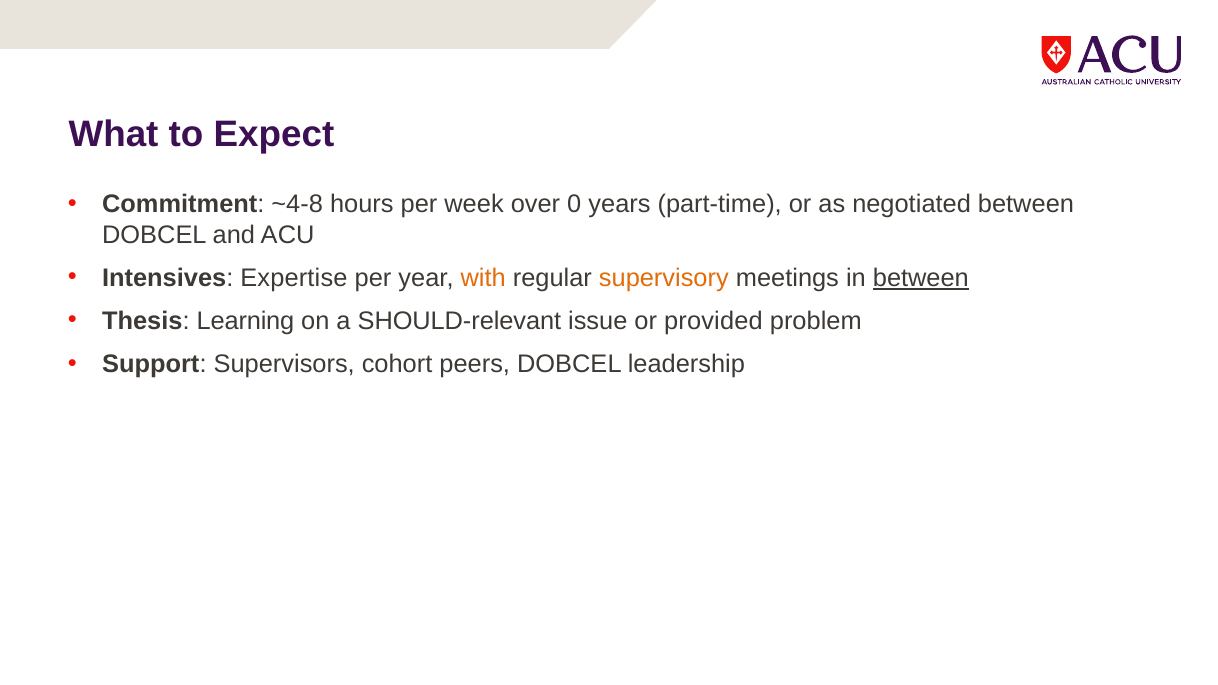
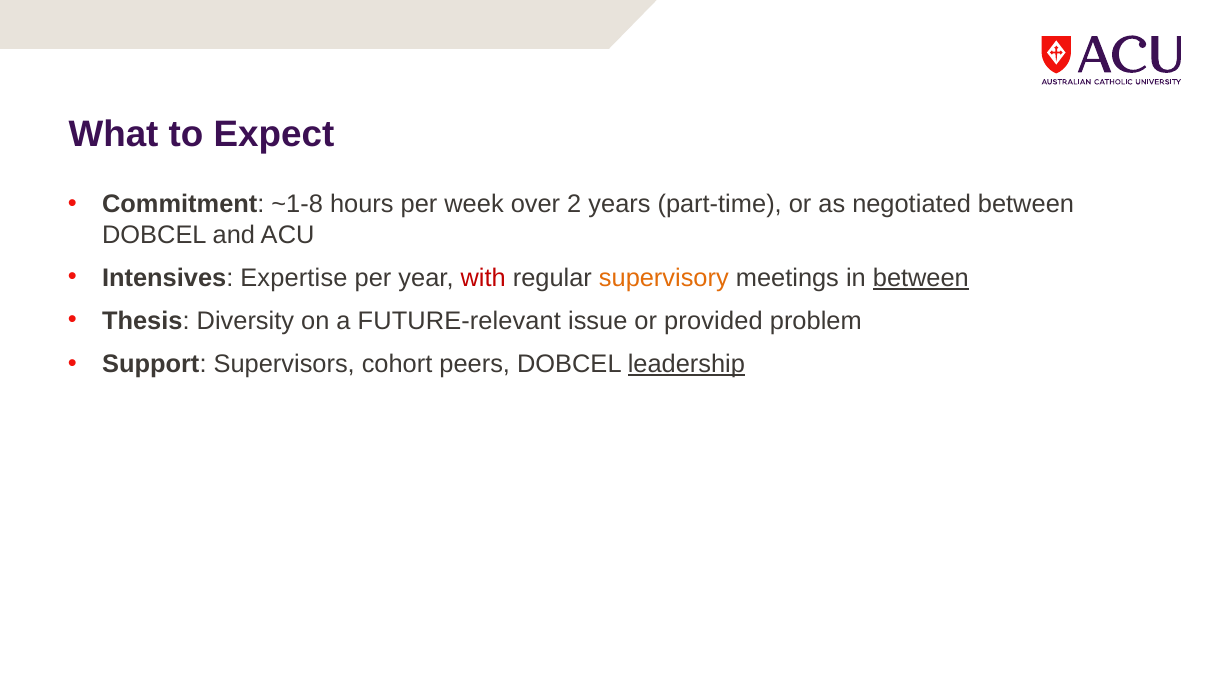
~4-8: ~4-8 -> ~1-8
0: 0 -> 2
with colour: orange -> red
Learning: Learning -> Diversity
SHOULD-relevant: SHOULD-relevant -> FUTURE-relevant
leadership underline: none -> present
